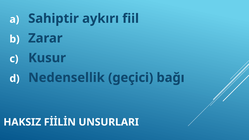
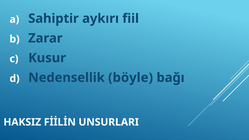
geçici: geçici -> böyle
